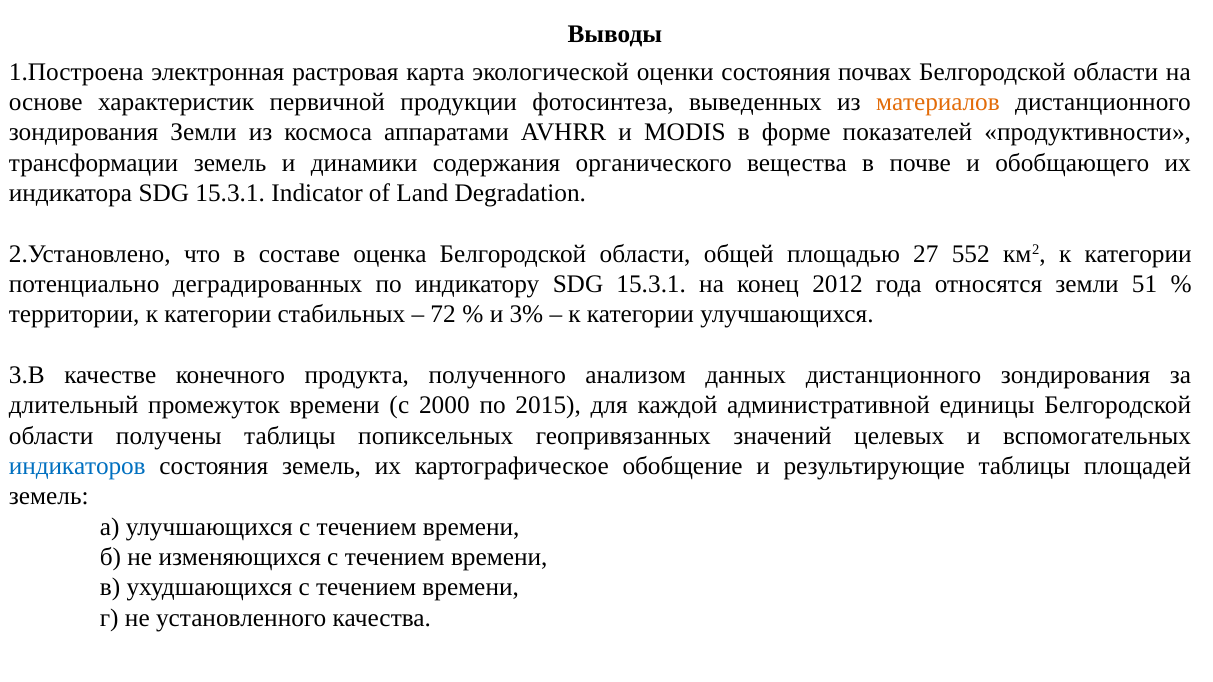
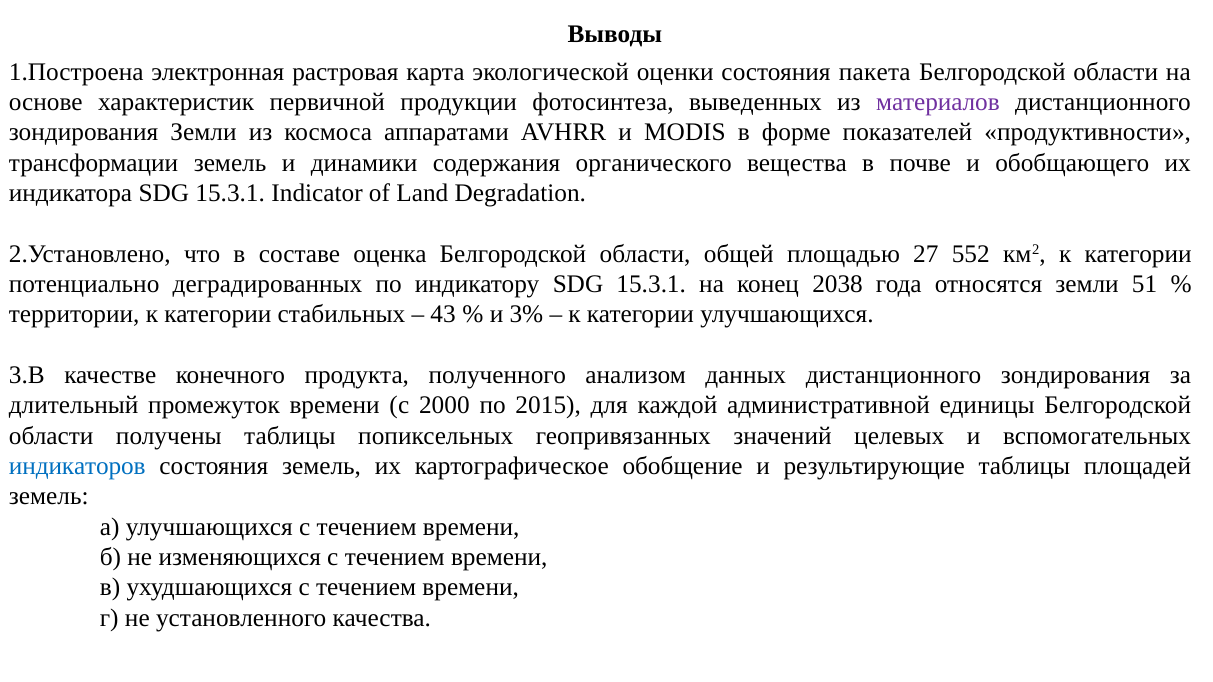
почвах: почвах -> пакета
материалов colour: orange -> purple
2012: 2012 -> 2038
72: 72 -> 43
